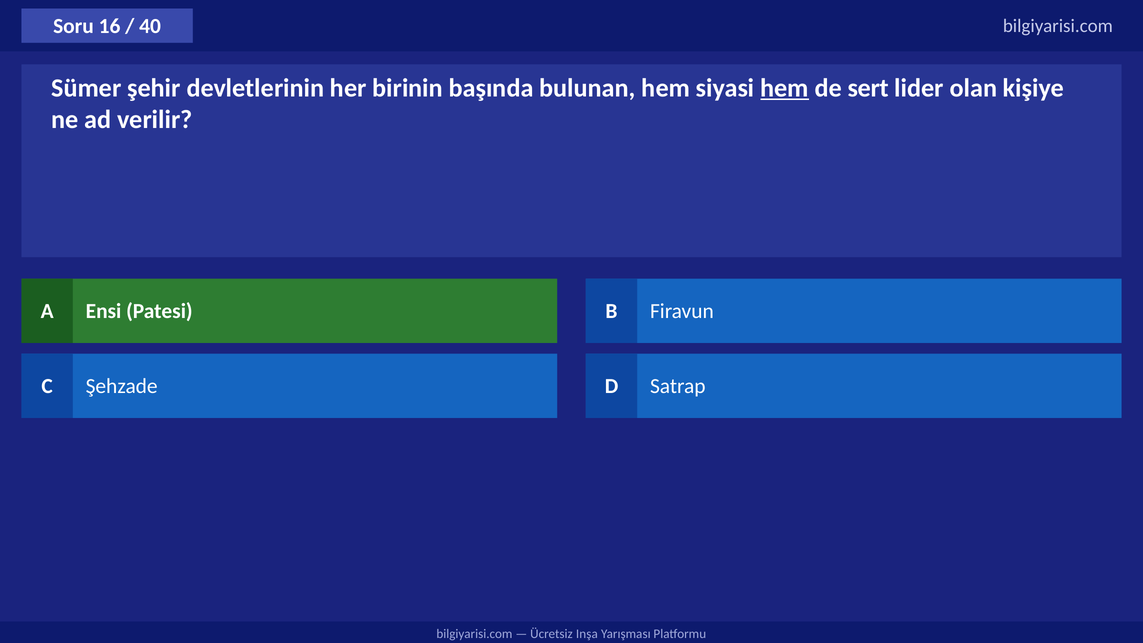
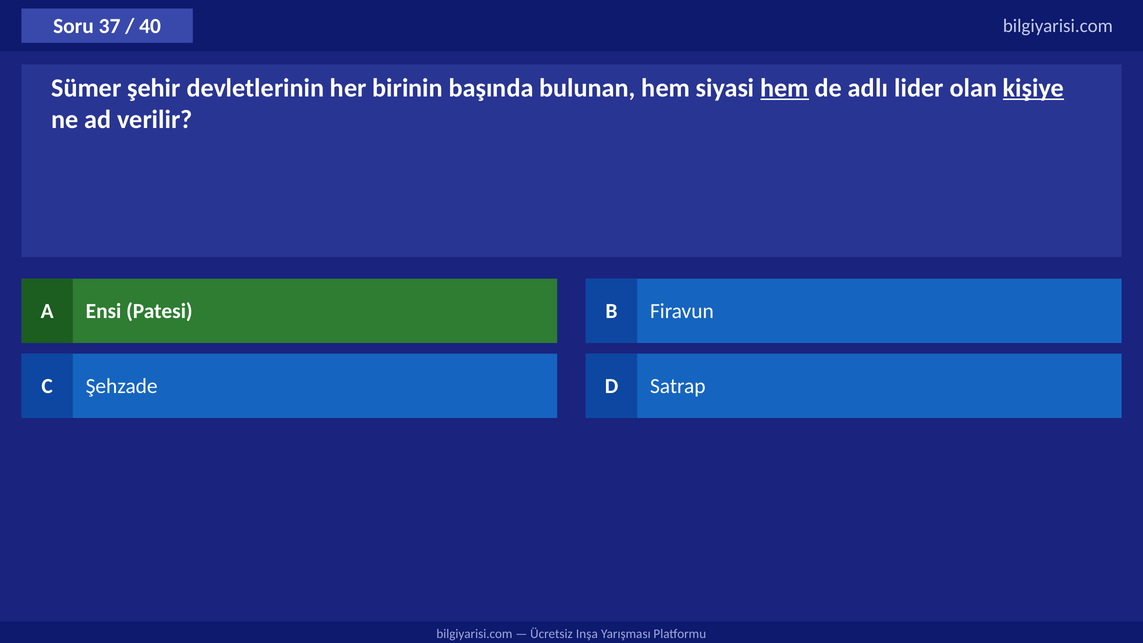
16: 16 -> 37
sert: sert -> adlı
kişiye underline: none -> present
